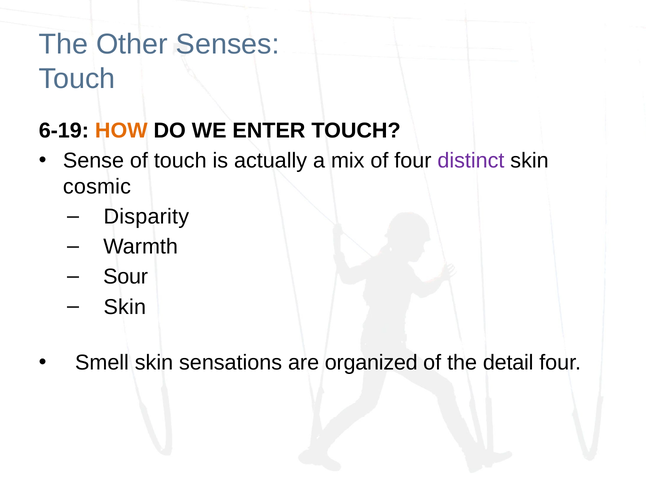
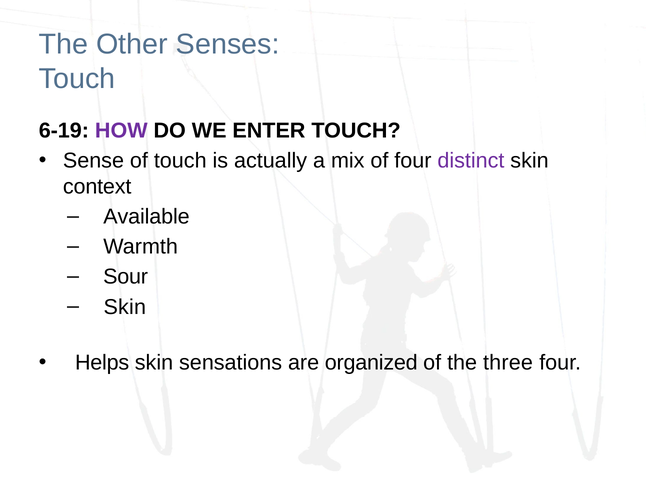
HOW colour: orange -> purple
cosmic: cosmic -> context
Disparity: Disparity -> Available
Smell: Smell -> Helps
detail: detail -> three
